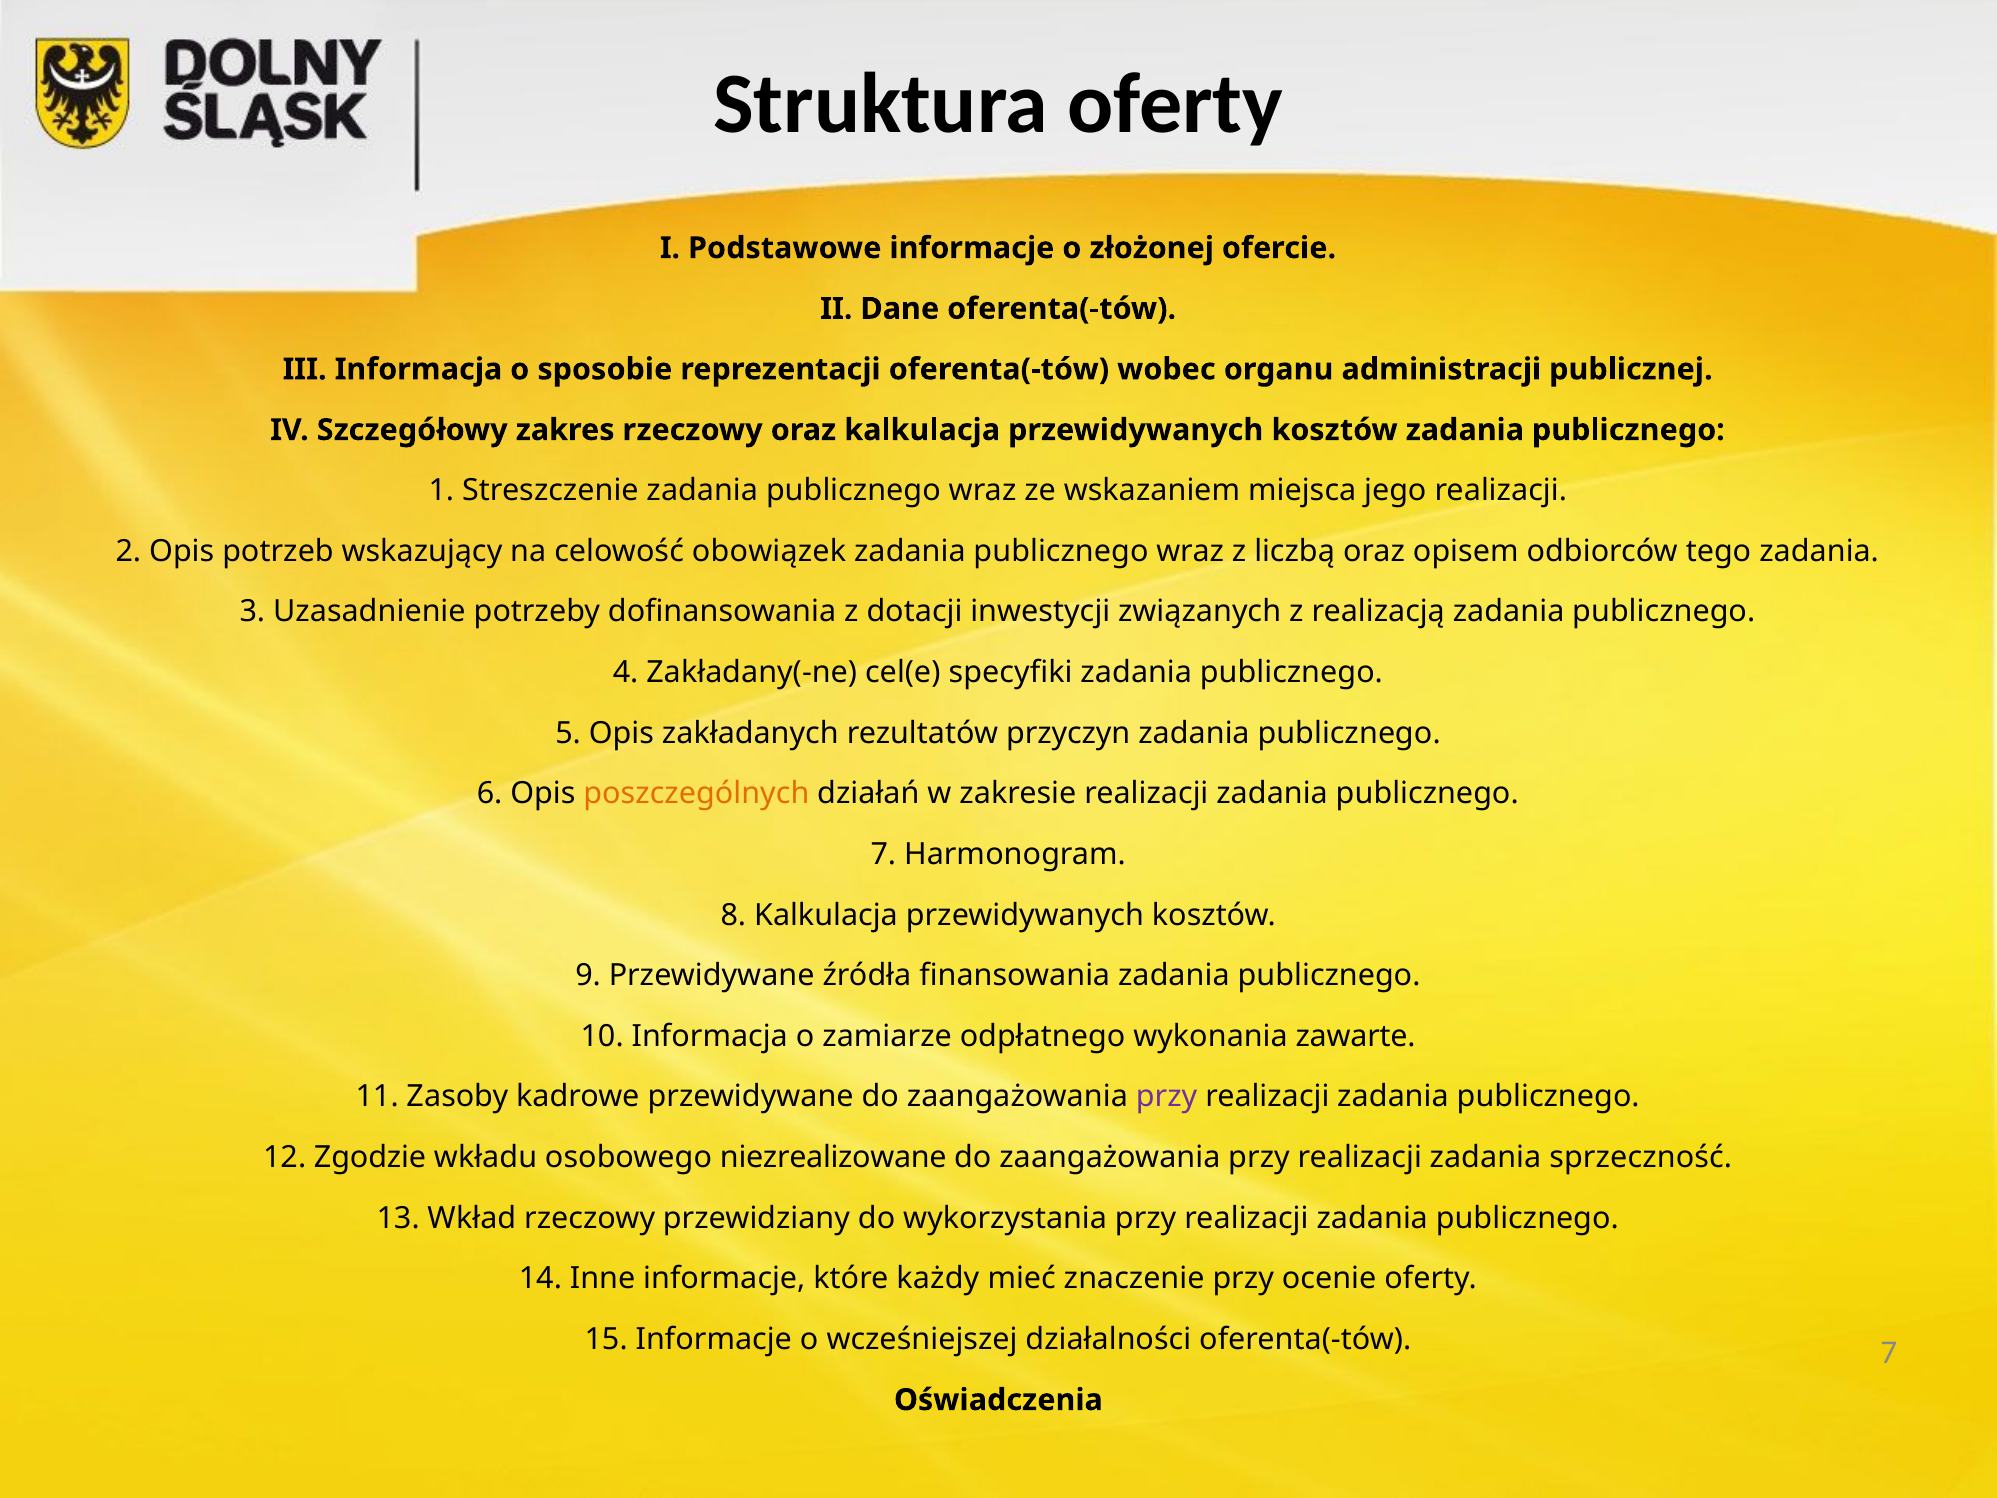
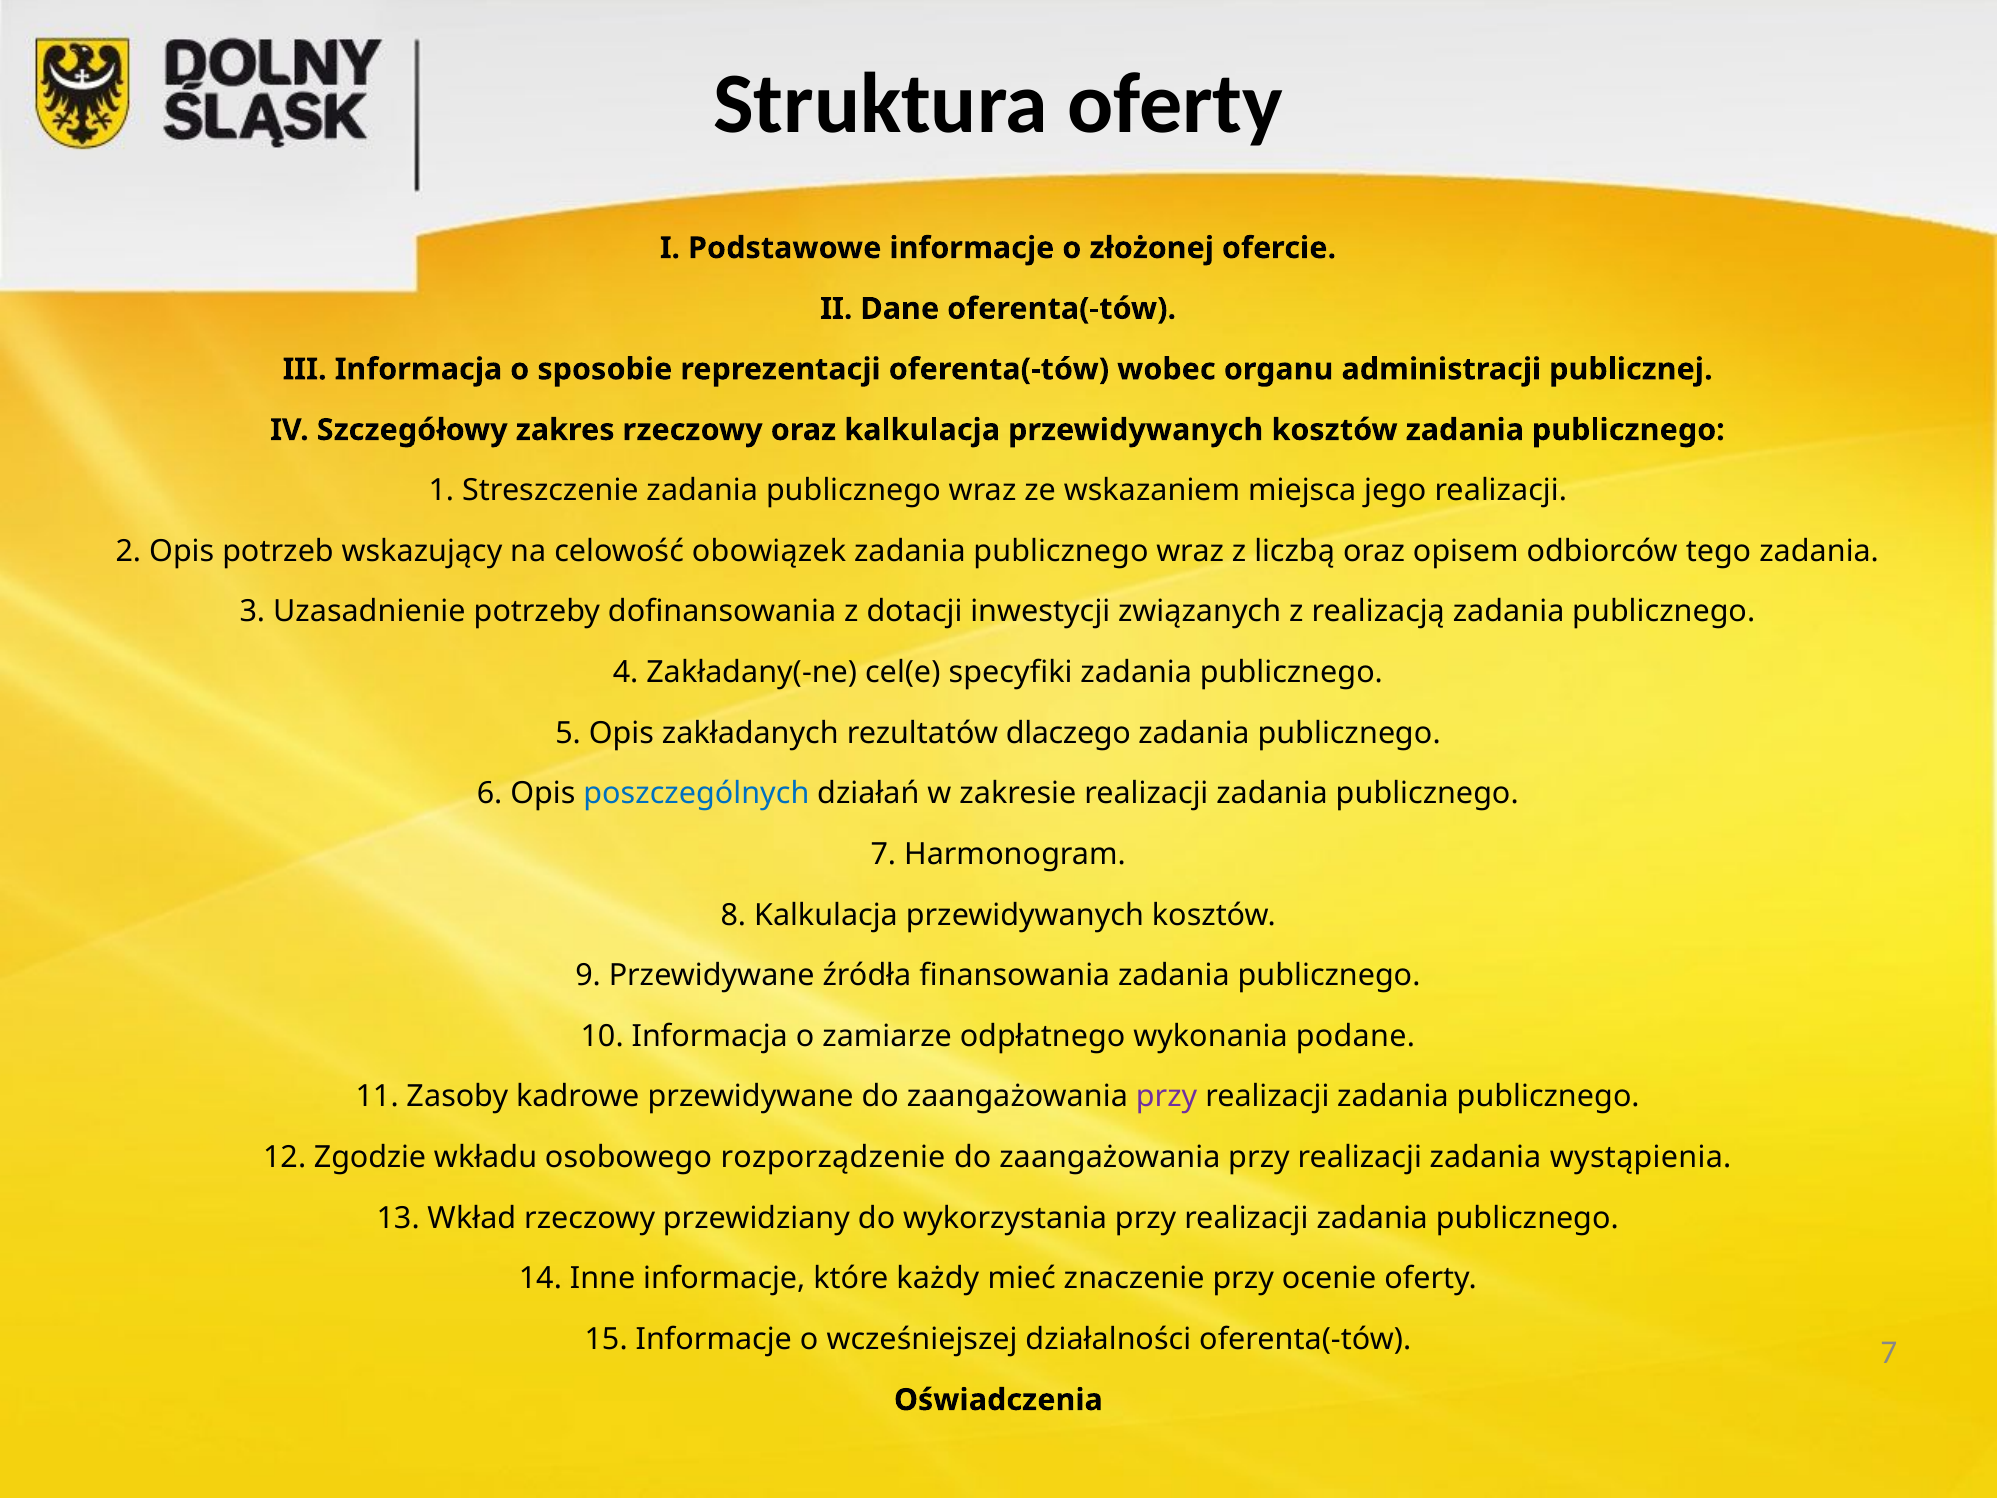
przyczyn: przyczyn -> dlaczego
poszczególnych colour: orange -> blue
zawarte: zawarte -> podane
niezrealizowane: niezrealizowane -> rozporządzenie
sprzeczność: sprzeczność -> wystąpienia
